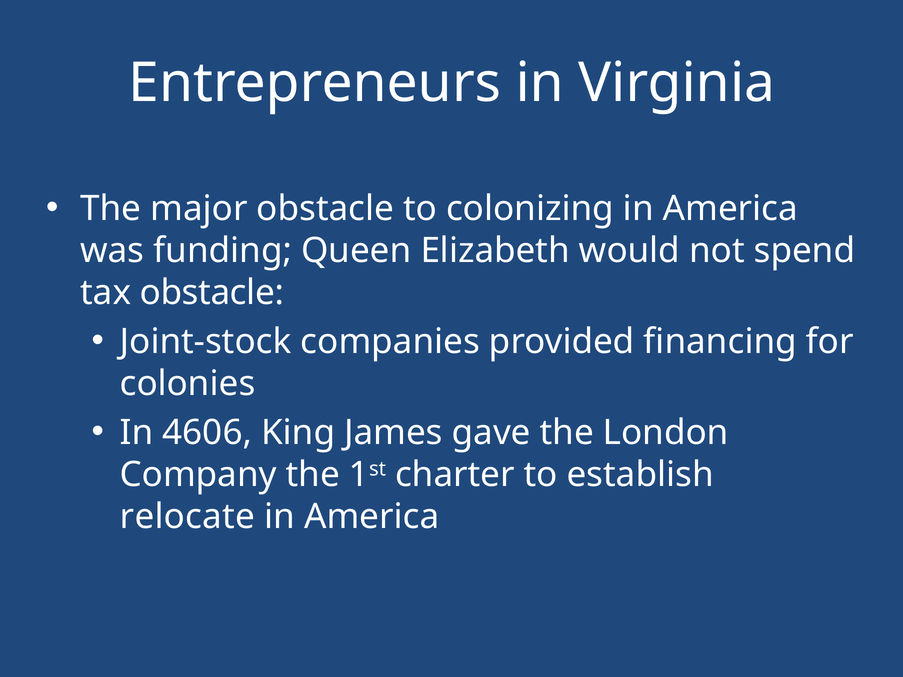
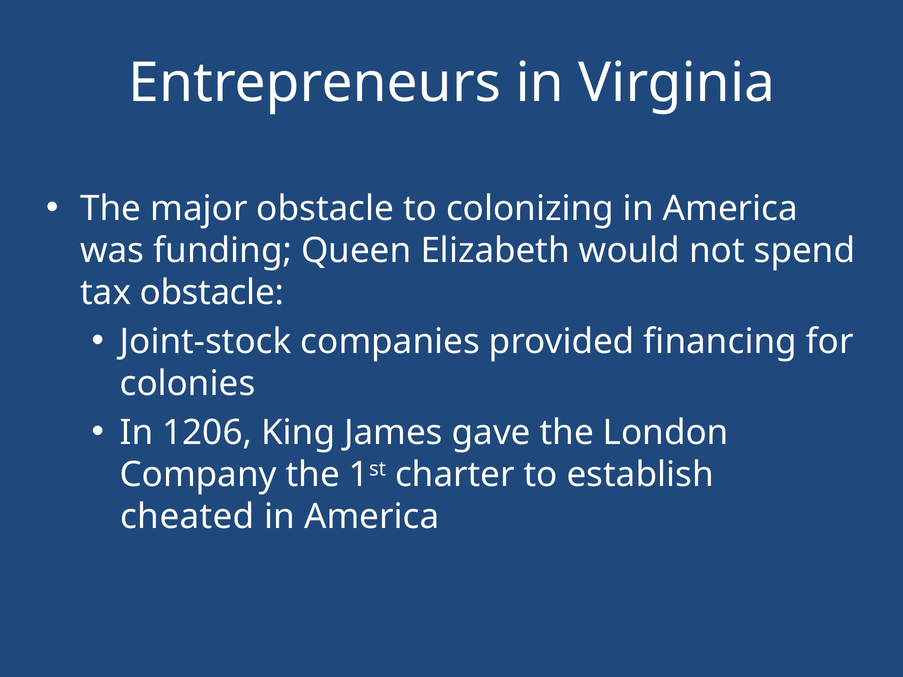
4606: 4606 -> 1206
relocate: relocate -> cheated
